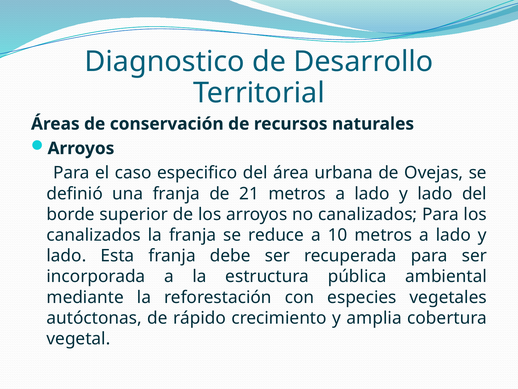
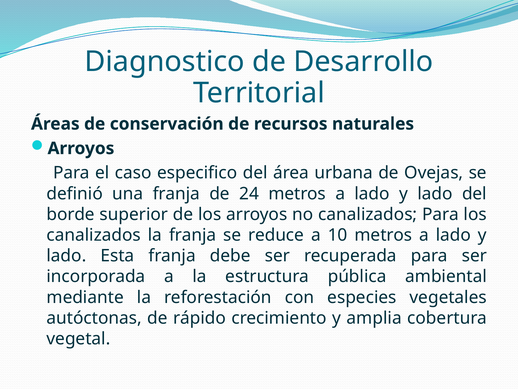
21: 21 -> 24
